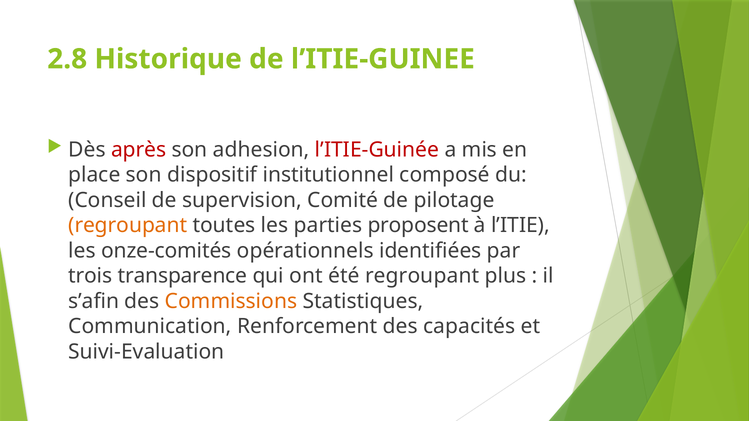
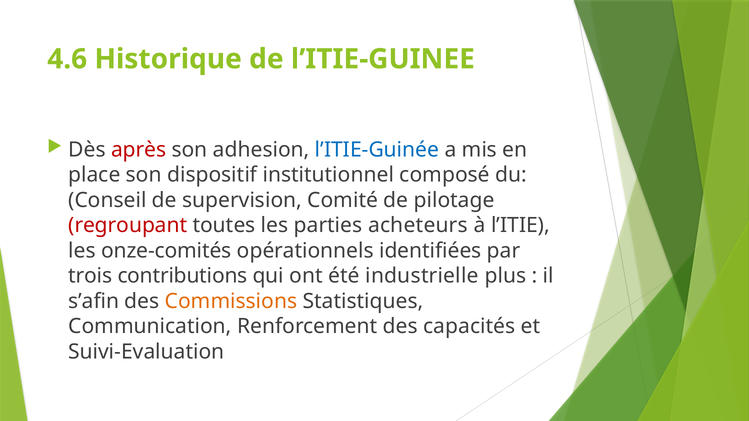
2.8: 2.8 -> 4.6
l’ITIE-Guinée colour: red -> blue
regroupant at (128, 226) colour: orange -> red
proposent: proposent -> acheteurs
transparence: transparence -> contributions
été regroupant: regroupant -> industrielle
